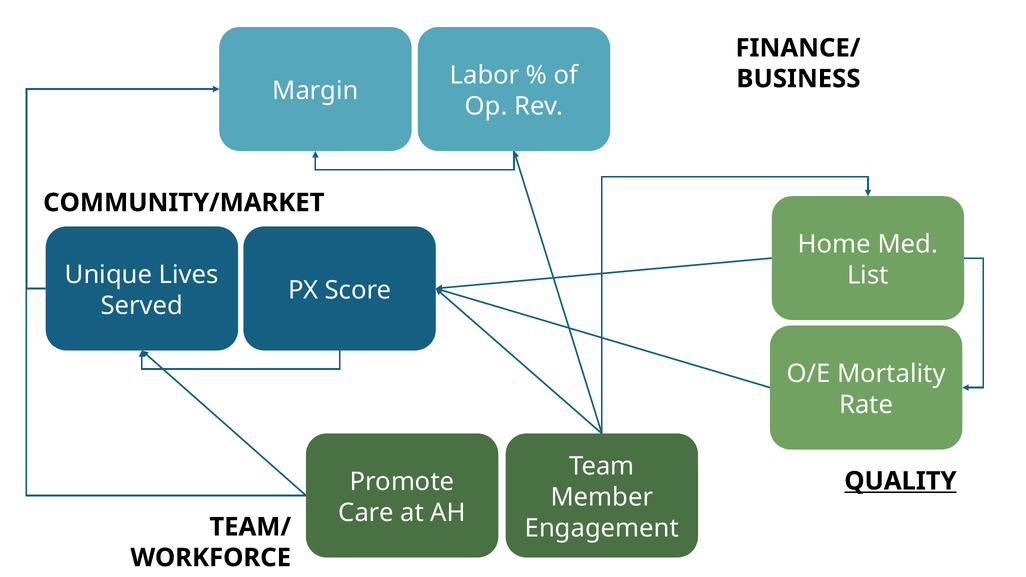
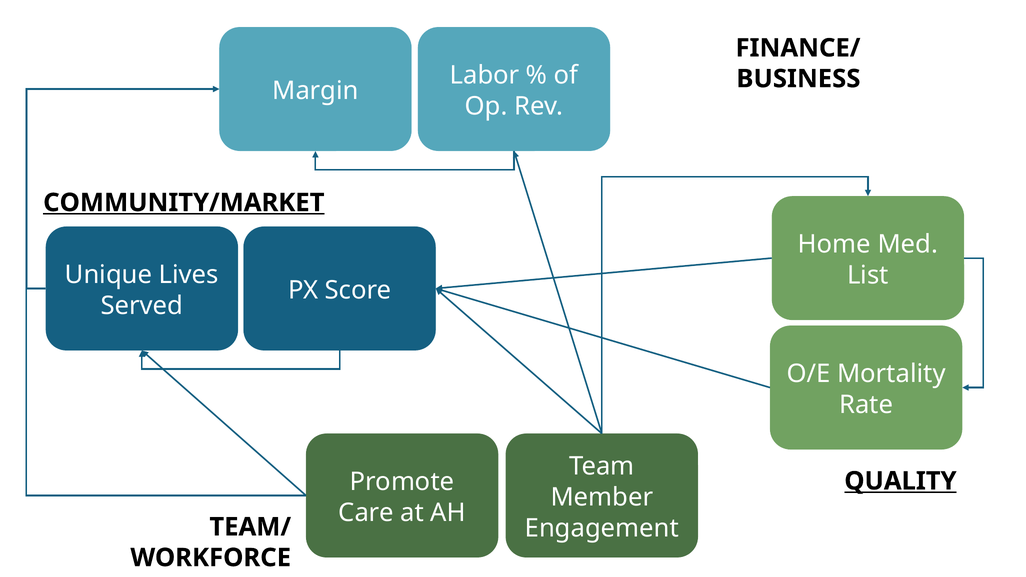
COMMUNITY/MARKET underline: none -> present
